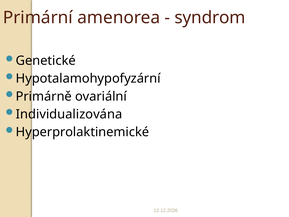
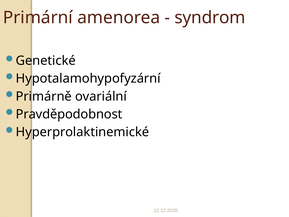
Individualizována: Individualizována -> Pravděpodobnost
